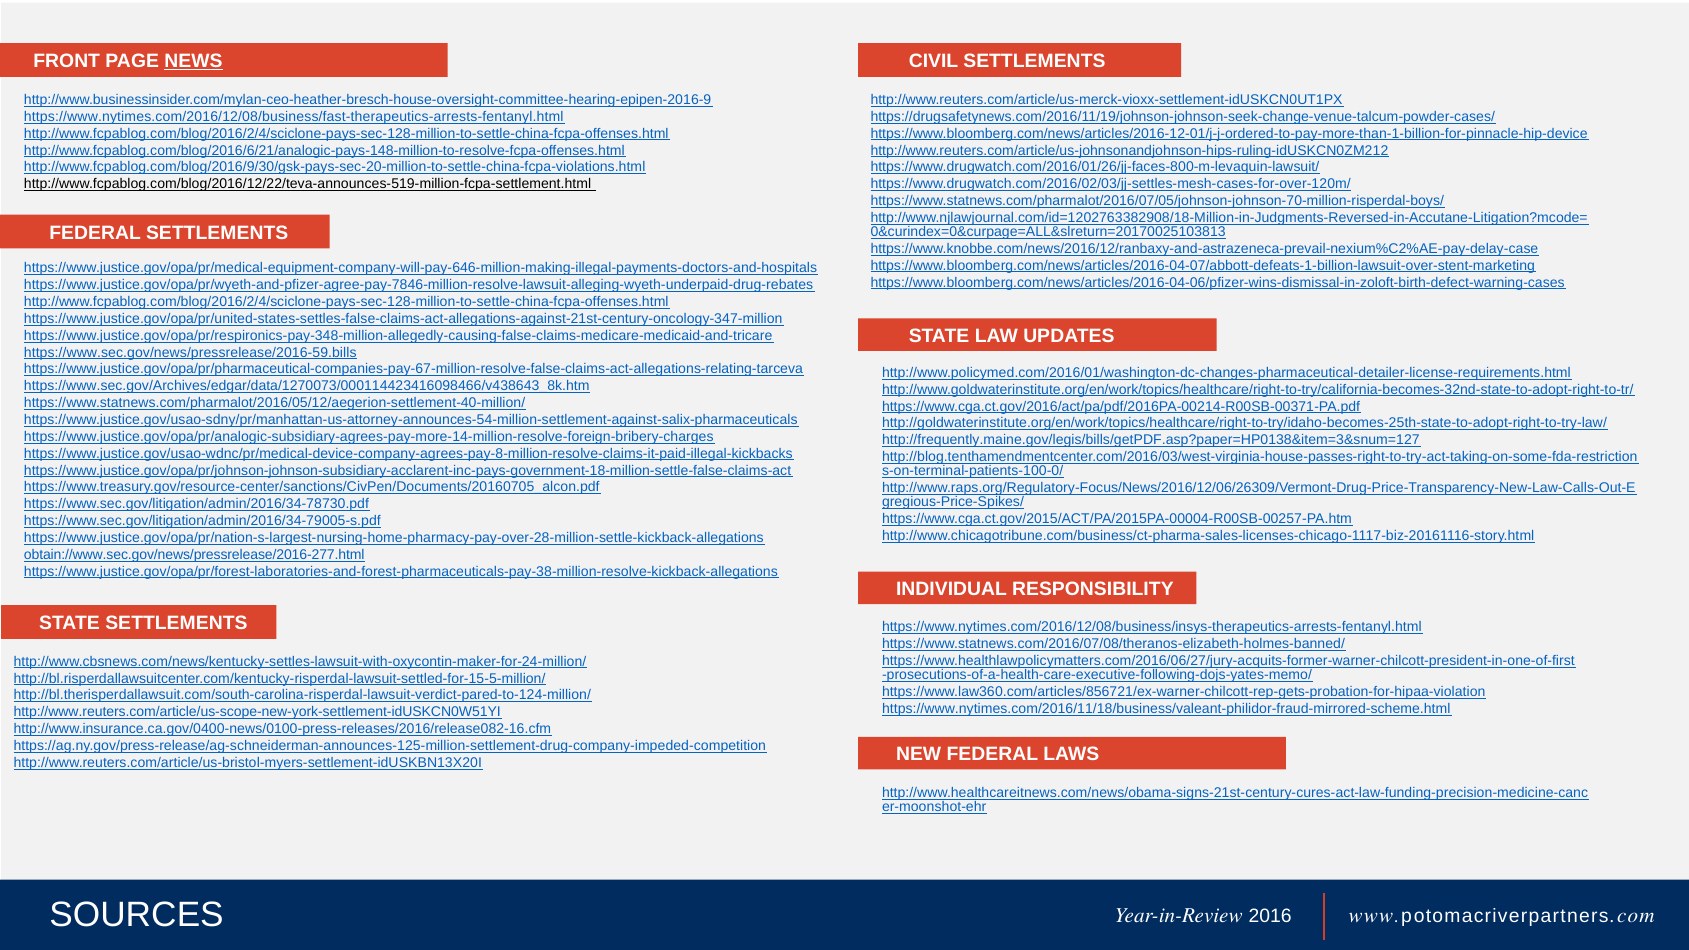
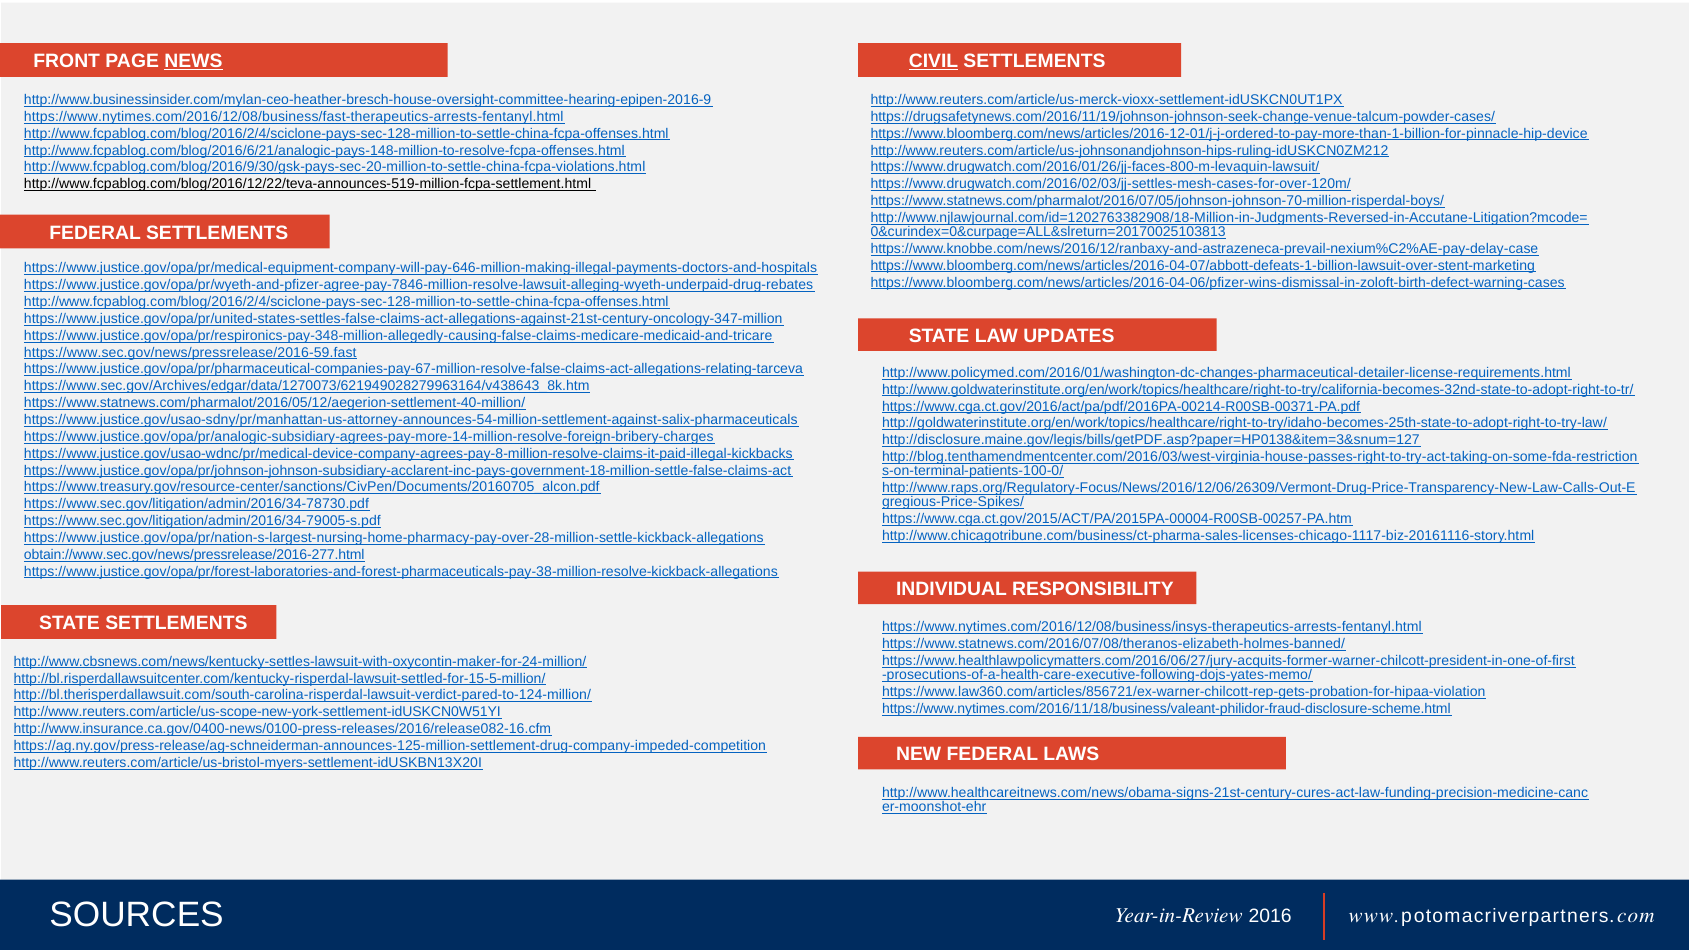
CIVIL underline: none -> present
https://www.sec.gov/news/pressrelease/2016-59.bills: https://www.sec.gov/news/pressrelease/2016-59.bills -> https://www.sec.gov/news/pressrelease/2016-59.fast
https://www.sec.gov/Archives/edgar/data/1270073/000114423416098466/v438643_8k.htm: https://www.sec.gov/Archives/edgar/data/1270073/000114423416098466/v438643_8k.htm -> https://www.sec.gov/Archives/edgar/data/1270073/621949028279963164/v438643_8k.htm
http://frequently.maine.gov/legis/bills/getPDF.asp?paper=HP0138&item=3&snum=127: http://frequently.maine.gov/legis/bills/getPDF.asp?paper=HP0138&item=3&snum=127 -> http://disclosure.maine.gov/legis/bills/getPDF.asp?paper=HP0138&item=3&snum=127
https://www.nytimes.com/2016/11/18/business/valeant-philidor-fraud-mirrored-scheme.html: https://www.nytimes.com/2016/11/18/business/valeant-philidor-fraud-mirrored-scheme.html -> https://www.nytimes.com/2016/11/18/business/valeant-philidor-fraud-disclosure-scheme.html
